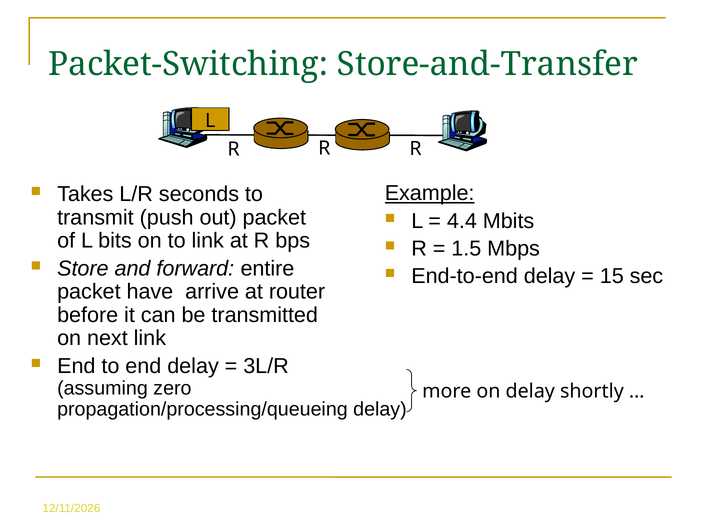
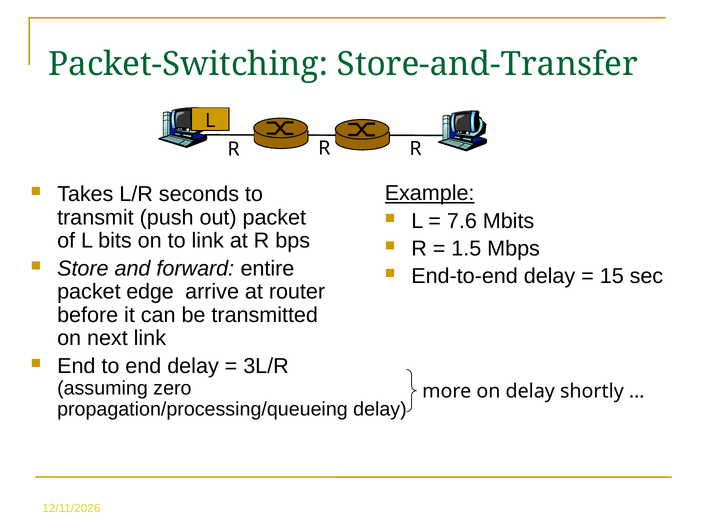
4.4: 4.4 -> 7.6
have: have -> edge
